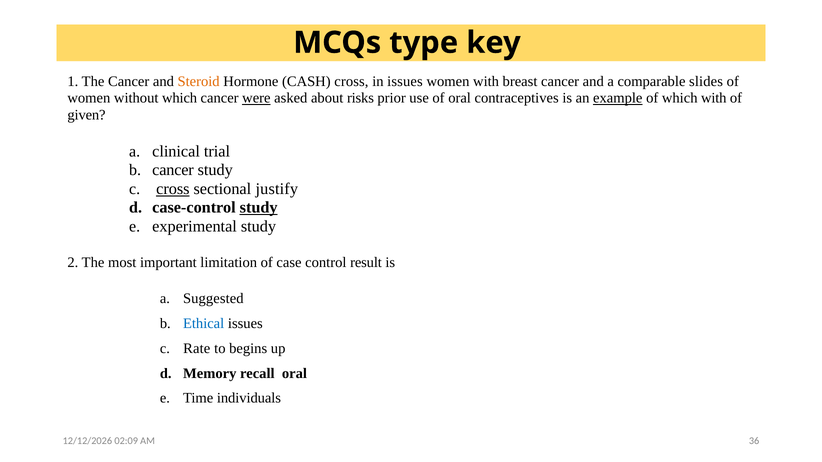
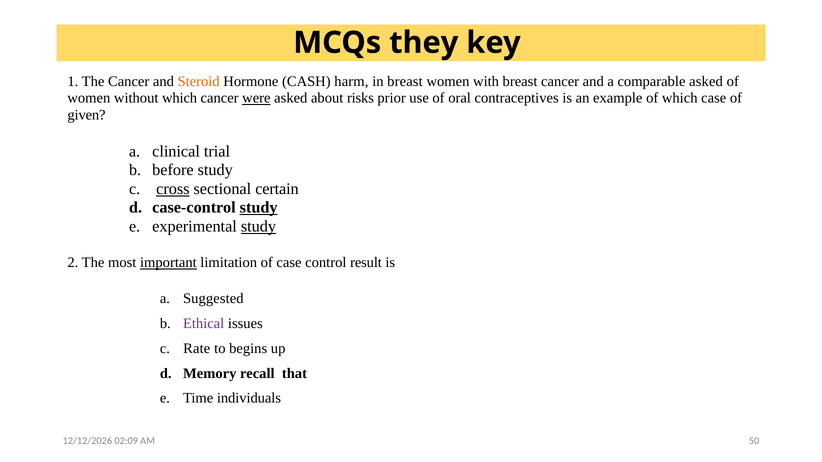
type: type -> they
CASH cross: cross -> harm
in issues: issues -> breast
comparable slides: slides -> asked
example underline: present -> none
which with: with -> case
cancer at (173, 170): cancer -> before
justify: justify -> certain
study at (259, 227) underline: none -> present
important underline: none -> present
Ethical colour: blue -> purple
recall oral: oral -> that
36: 36 -> 50
